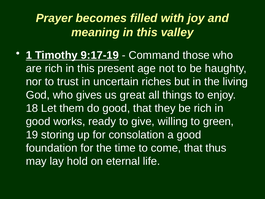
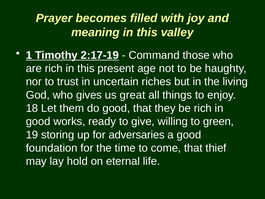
9:17-19: 9:17-19 -> 2:17-19
consolation: consolation -> adversaries
thus: thus -> thief
